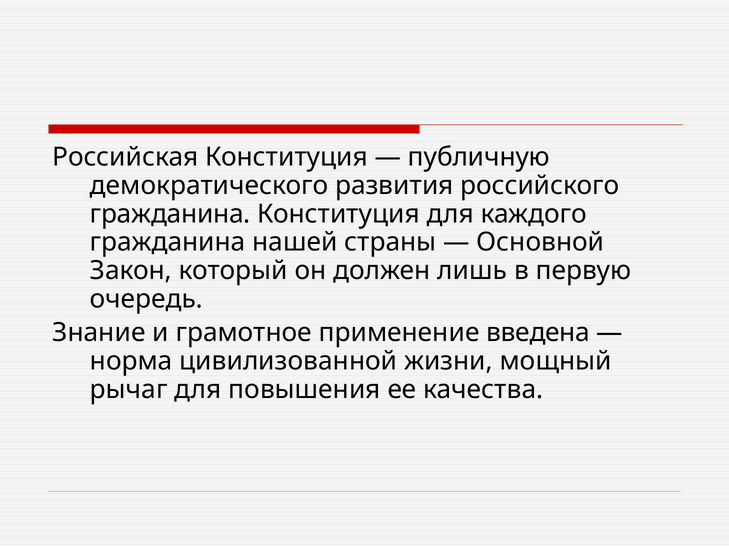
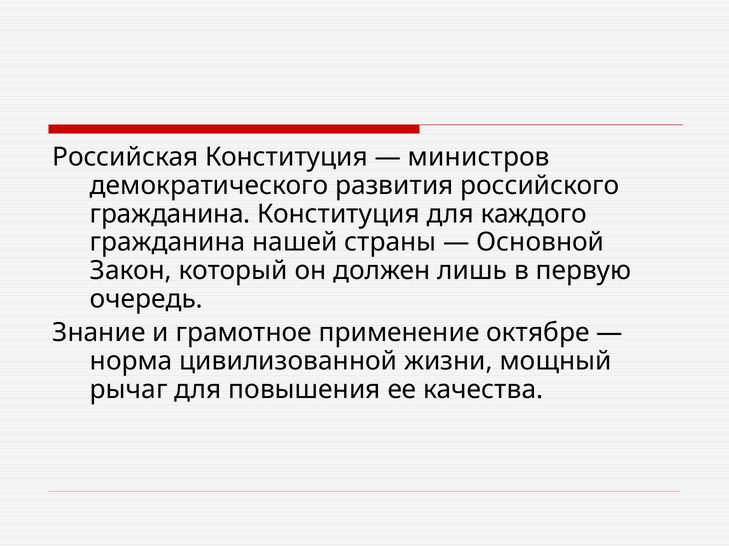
публичную: публичную -> министров
введена: введена -> октябре
